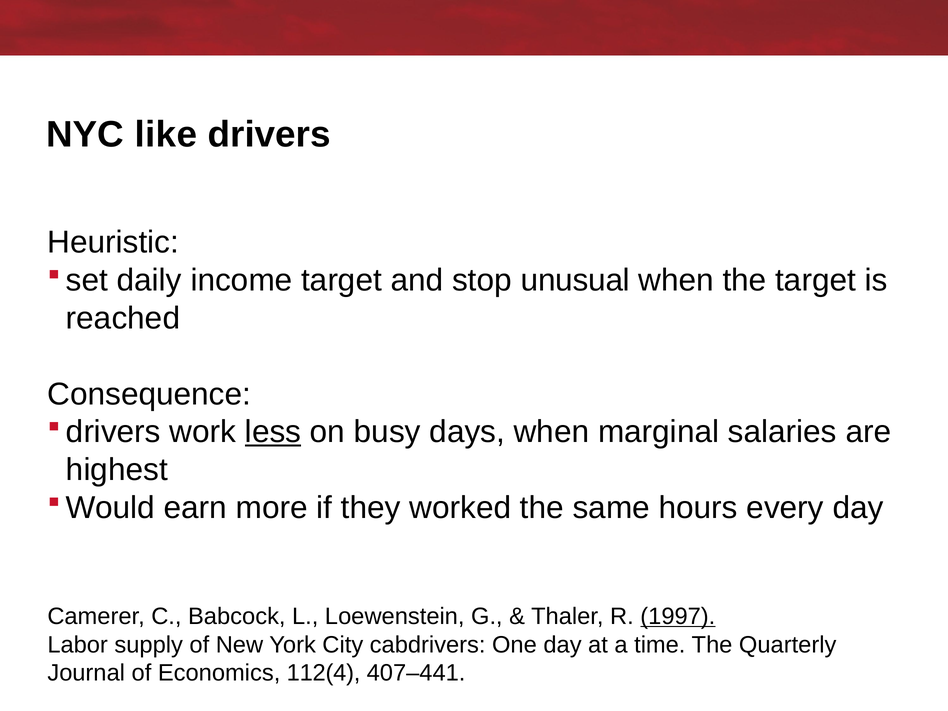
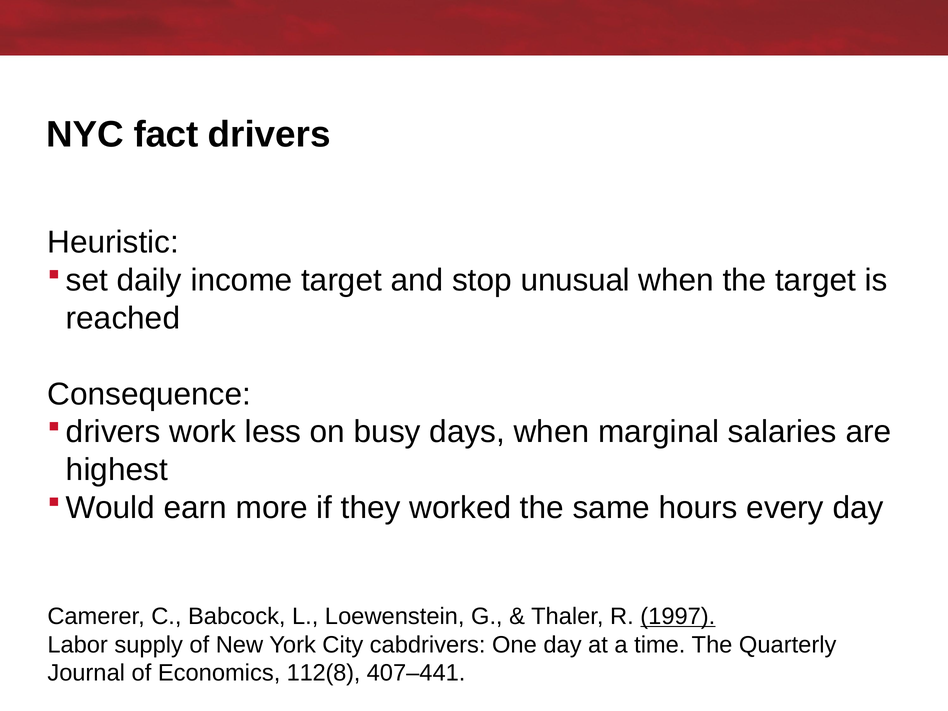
like: like -> fact
less underline: present -> none
112(4: 112(4 -> 112(8
